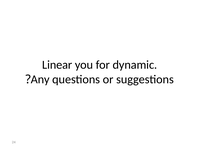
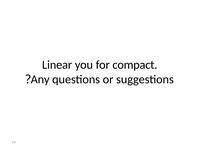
dynamic: dynamic -> compact
